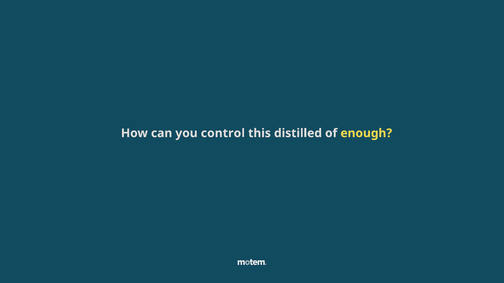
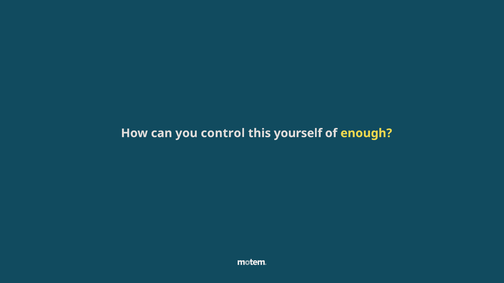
distilled: distilled -> yourself
